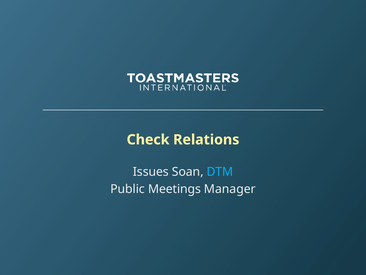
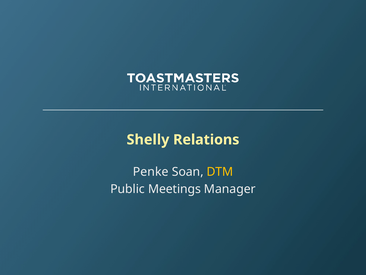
Check: Check -> Shelly
Issues: Issues -> Penke
DTM colour: light blue -> yellow
